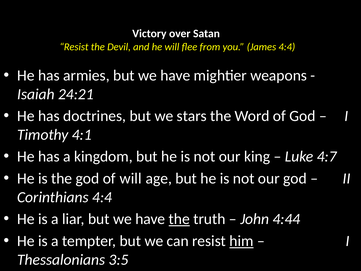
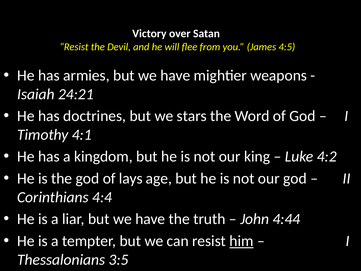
James 4:4: 4:4 -> 4:5
4:7: 4:7 -> 4:2
of will: will -> lays
the at (179, 219) underline: present -> none
